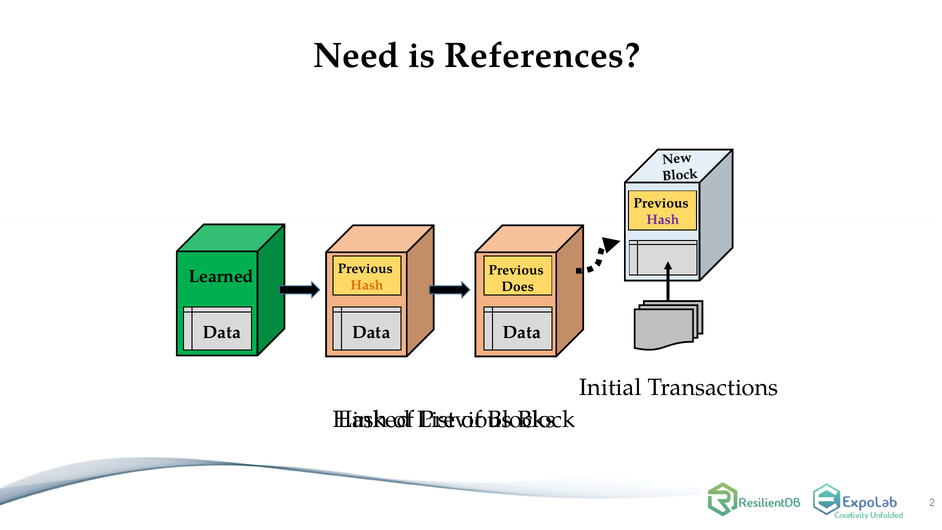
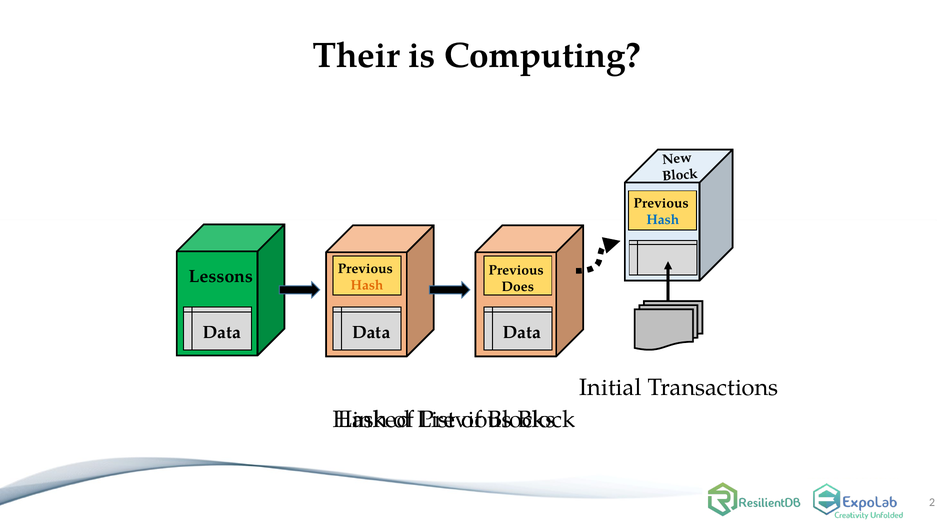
Need: Need -> Their
References: References -> Computing
Hash at (663, 220) colour: purple -> blue
Learned: Learned -> Lessons
